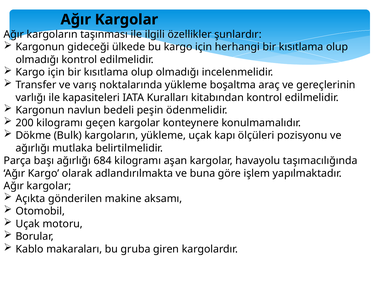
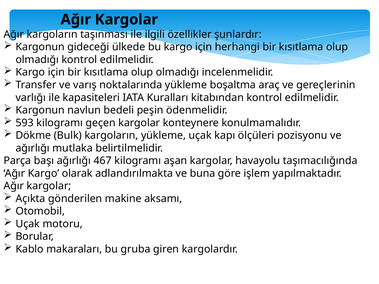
200: 200 -> 593
684: 684 -> 467
